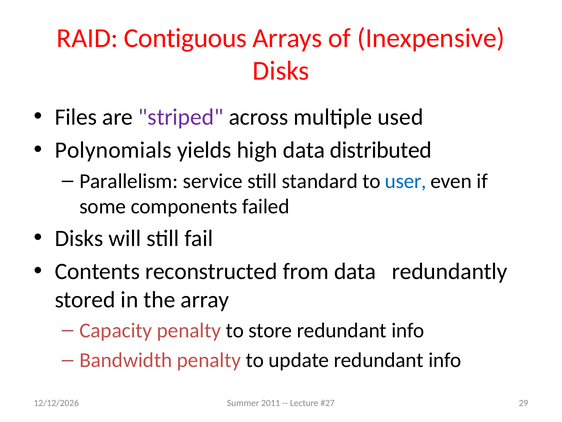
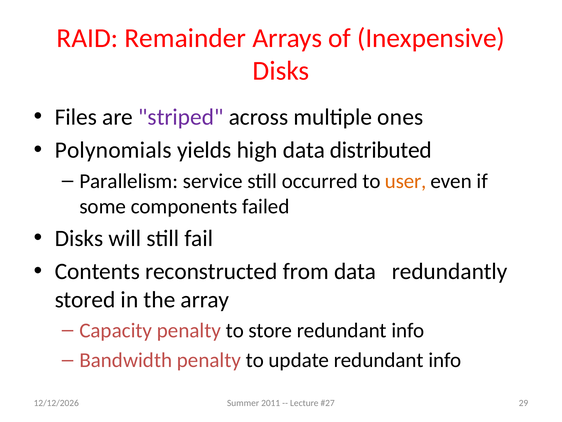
Contiguous: Contiguous -> Remainder
used: used -> ones
standard: standard -> occurred
user colour: blue -> orange
